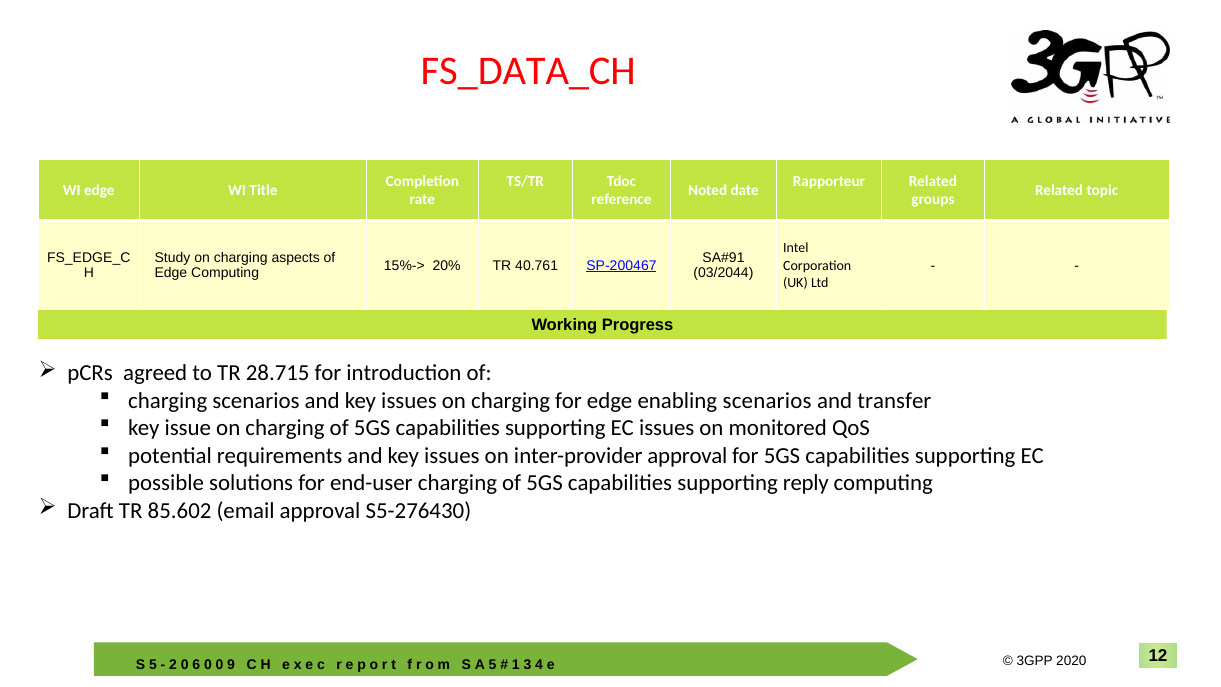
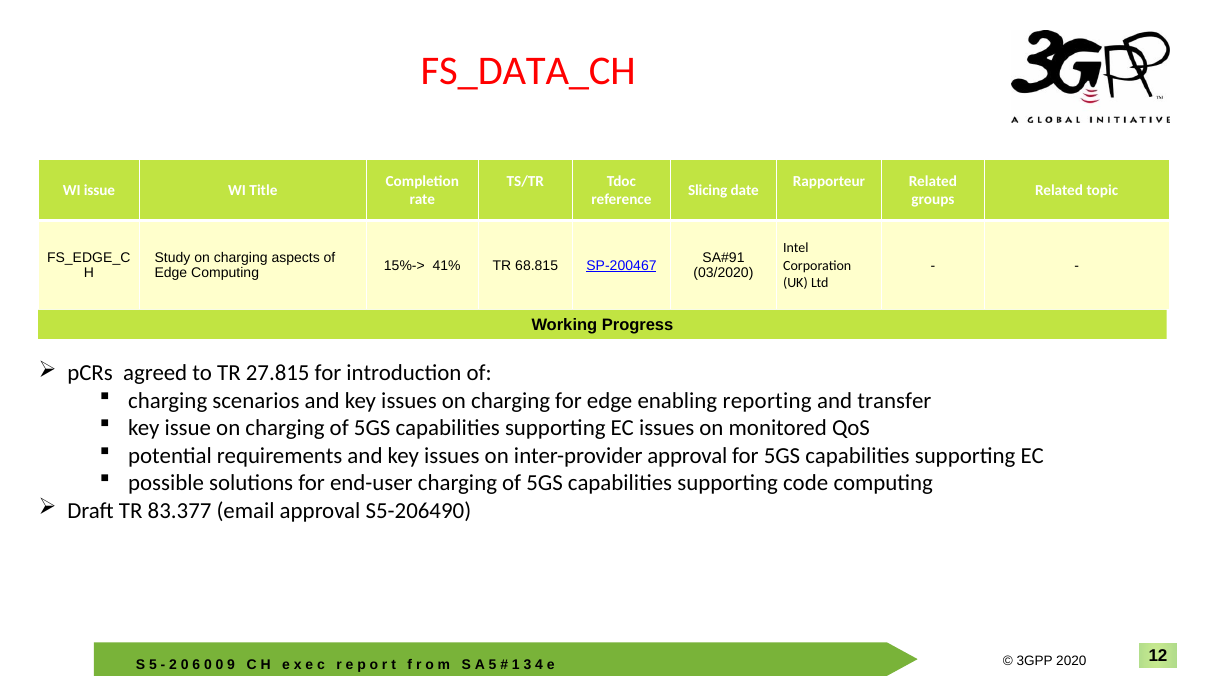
WI edge: edge -> issue
Noted: Noted -> Slicing
20%: 20% -> 41%
40.761: 40.761 -> 68.815
03/2044: 03/2044 -> 03/2020
28.715: 28.715 -> 27.815
enabling scenarios: scenarios -> reporting
reply: reply -> code
85.602: 85.602 -> 83.377
S5-276430: S5-276430 -> S5-206490
